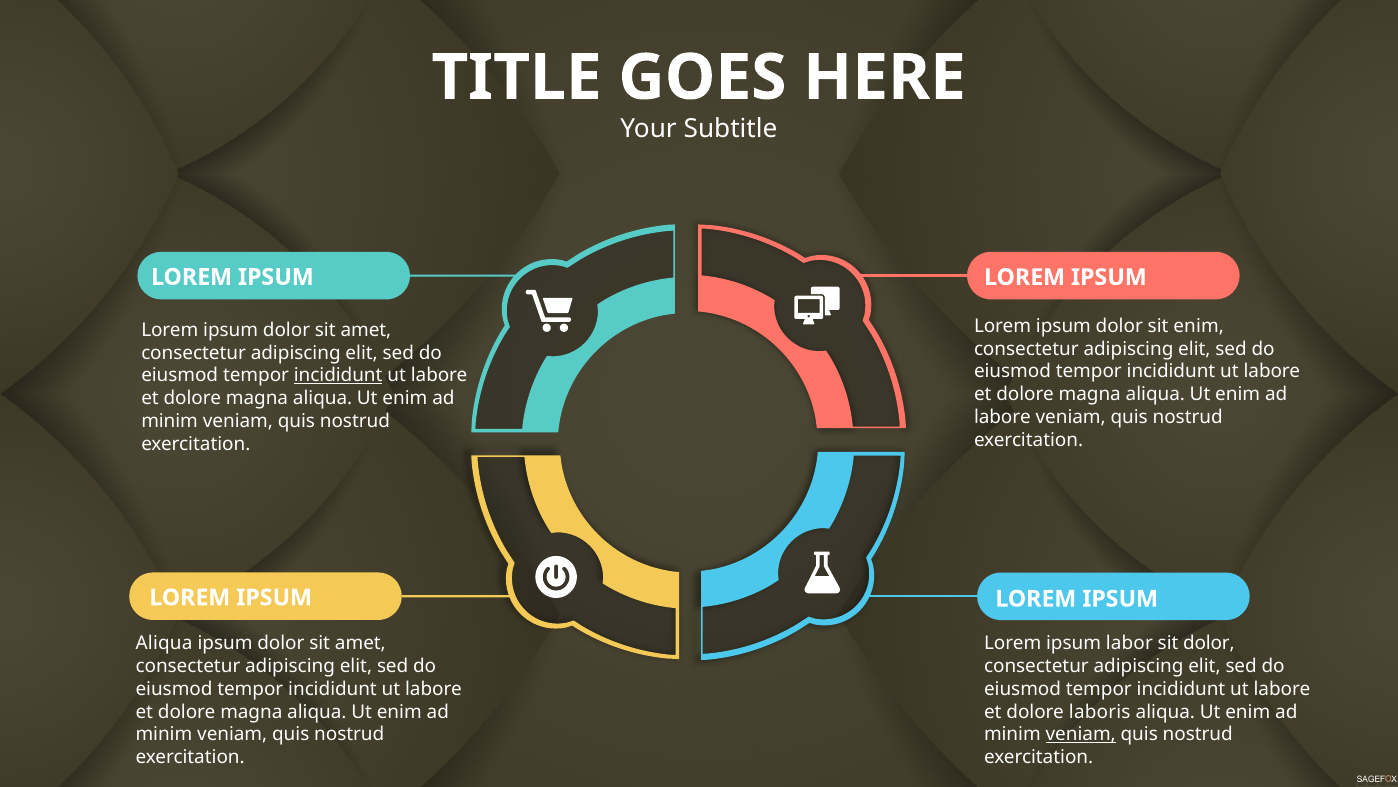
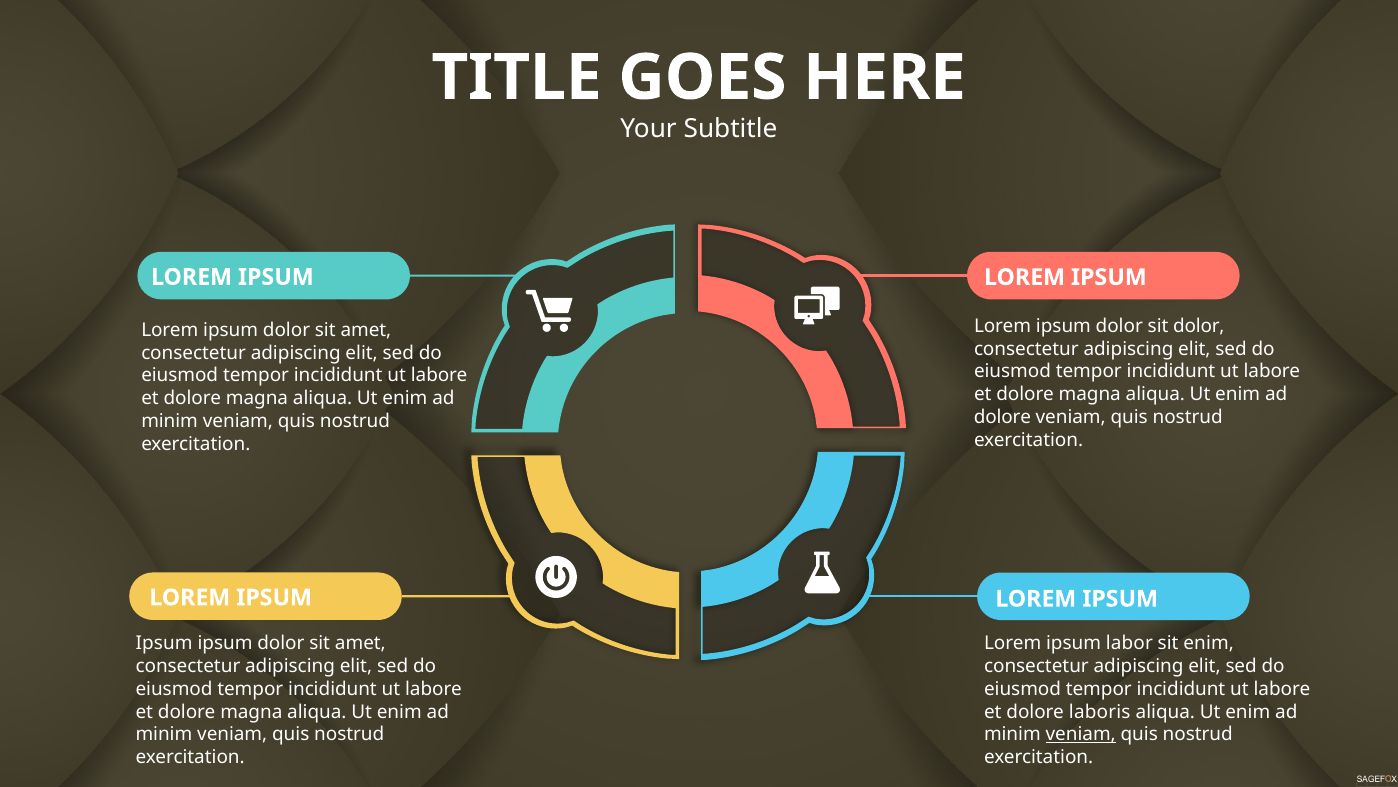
sit enim: enim -> dolor
incididunt at (338, 375) underline: present -> none
labore at (1002, 417): labore -> dolore
Aliqua at (164, 643): Aliqua -> Ipsum
sit dolor: dolor -> enim
